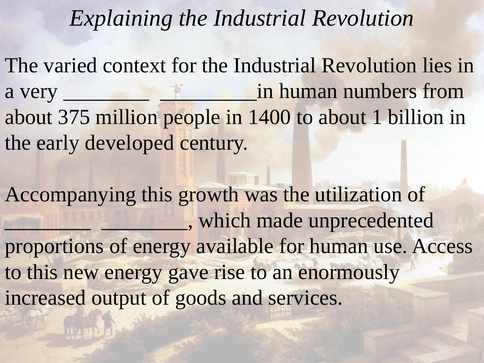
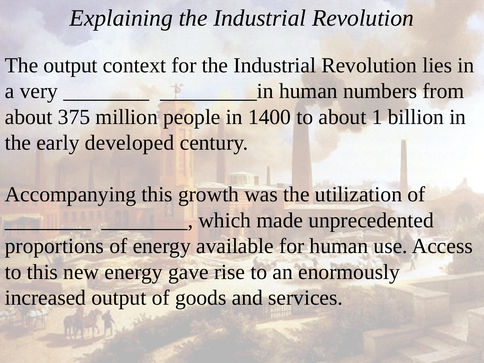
The varied: varied -> output
